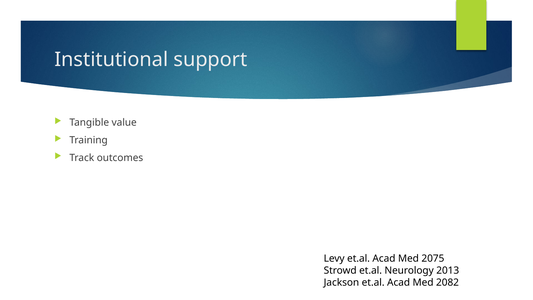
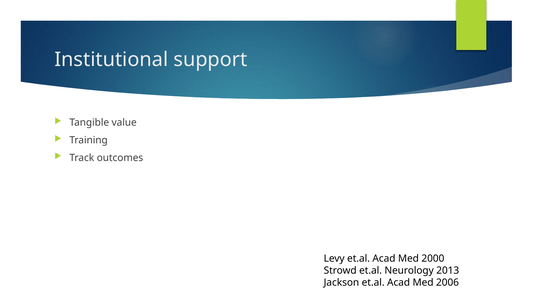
2075: 2075 -> 2000
2082: 2082 -> 2006
